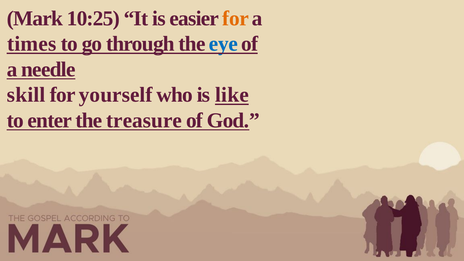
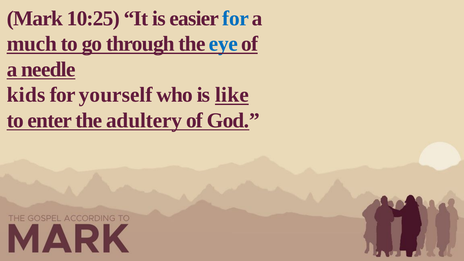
for at (235, 18) colour: orange -> blue
times: times -> much
skill: skill -> kids
treasure: treasure -> adultery
